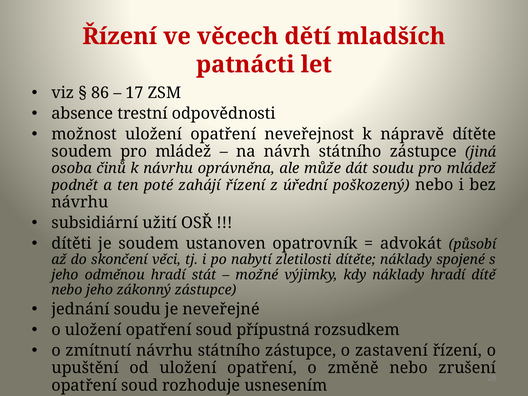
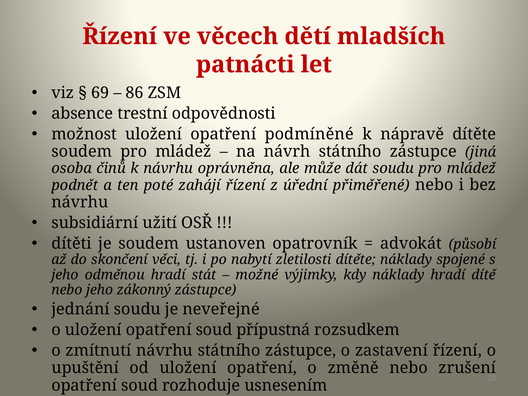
86: 86 -> 69
17: 17 -> 86
neveřejnost: neveřejnost -> podmíněné
poškozený: poškozený -> přiměřené
